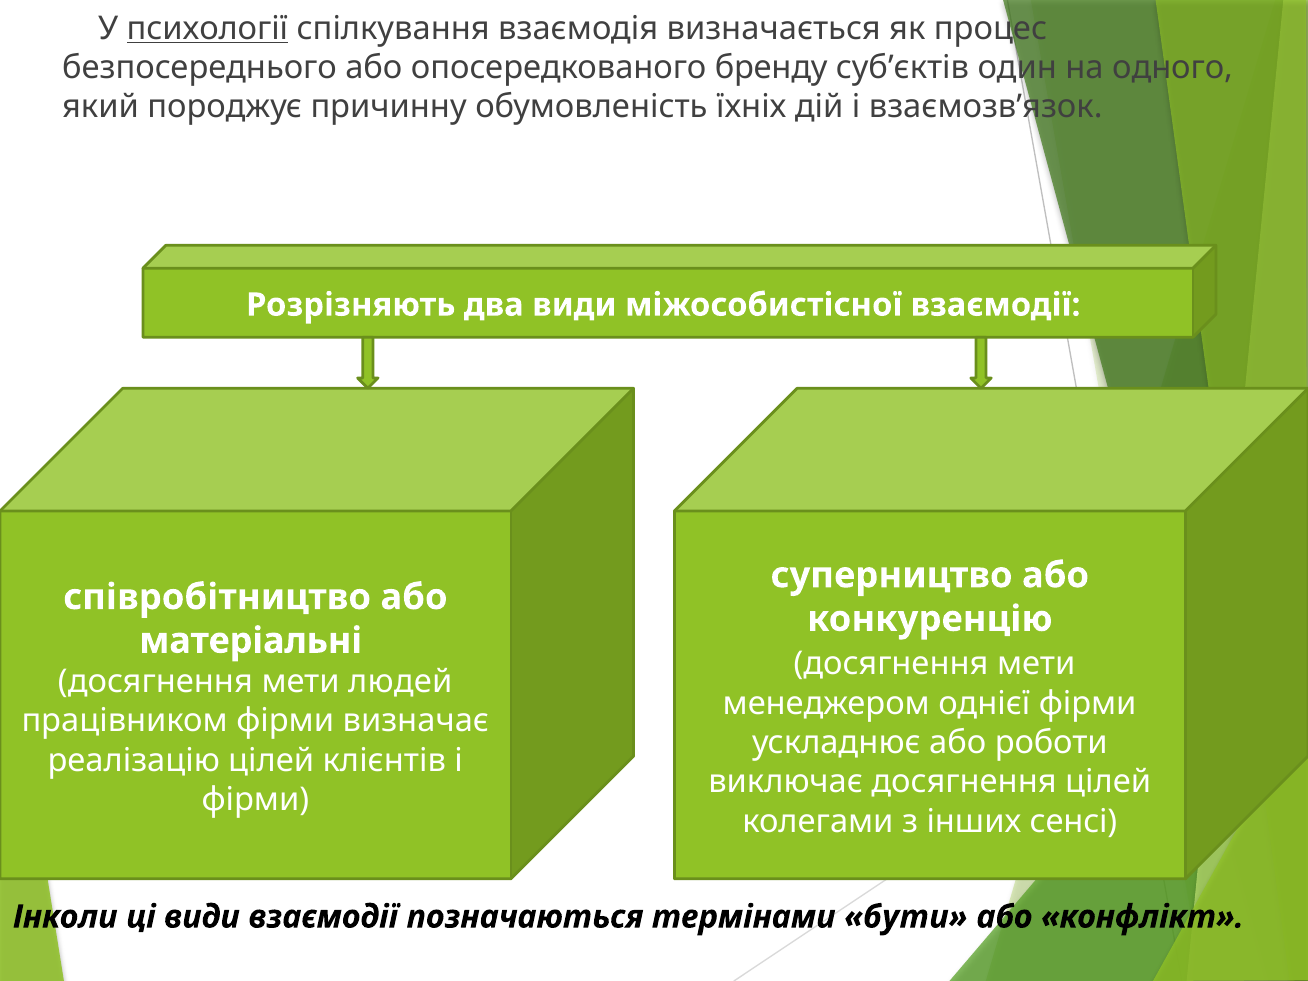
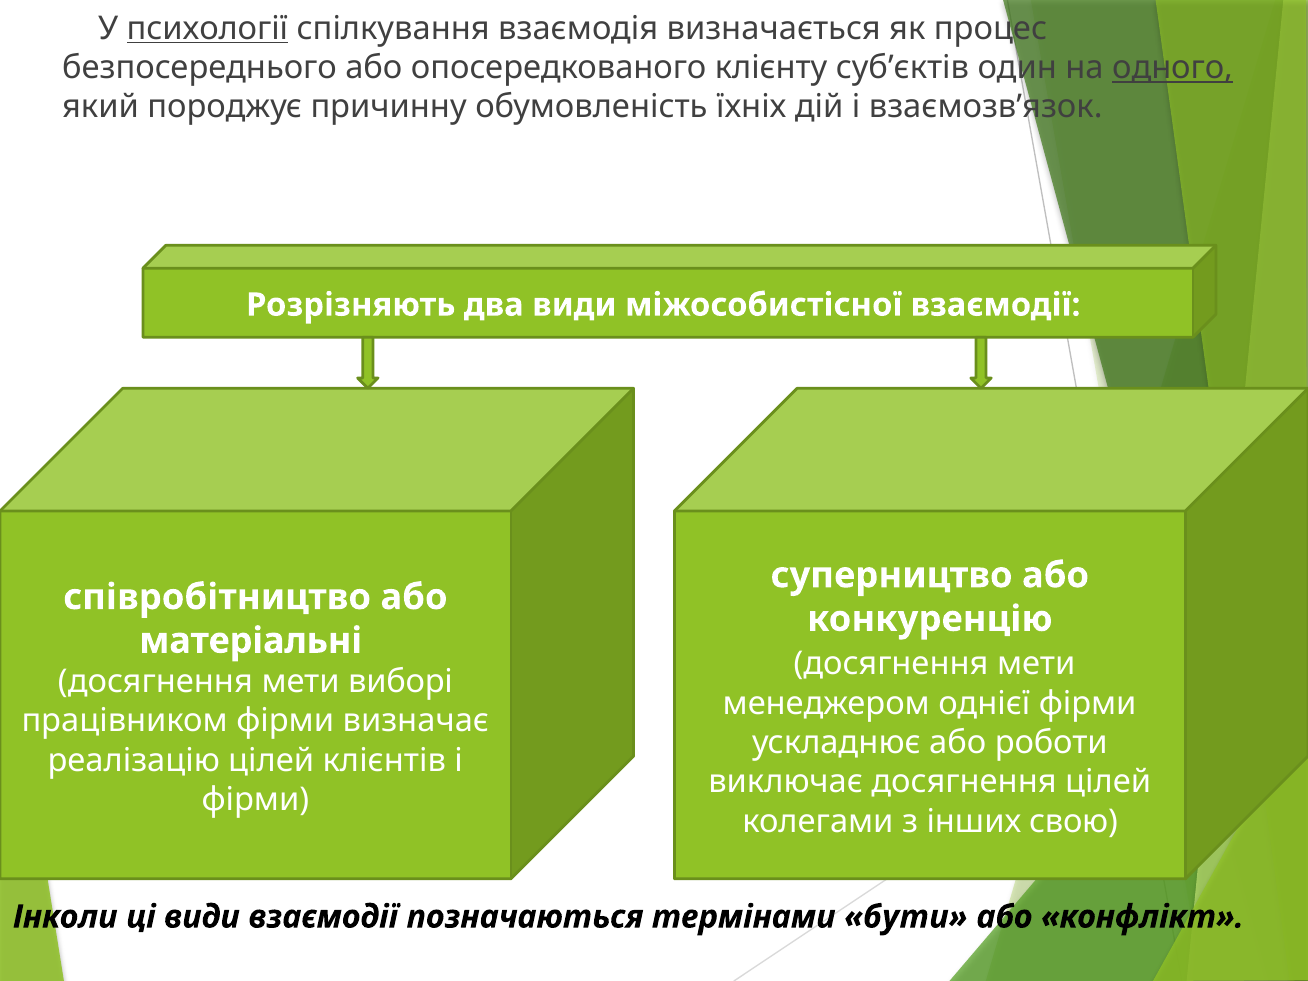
бренду: бренду -> клієнту
одного underline: none -> present
людей: людей -> виборі
сенсі: сенсі -> свою
